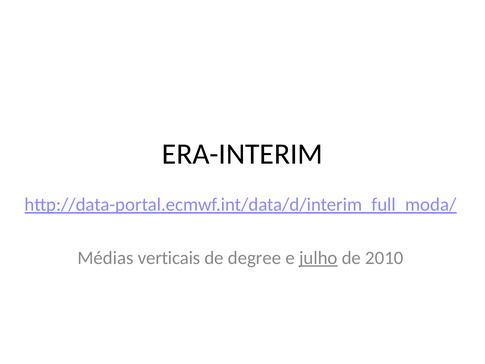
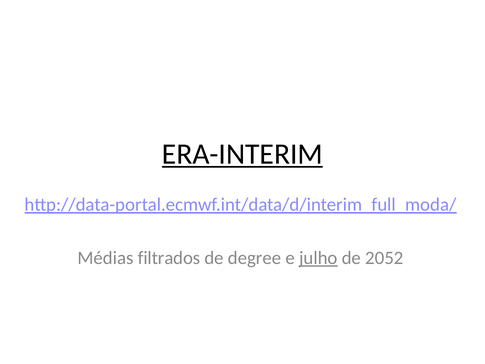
ERA-INTERIM underline: none -> present
verticais: verticais -> filtrados
2010: 2010 -> 2052
